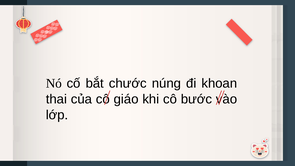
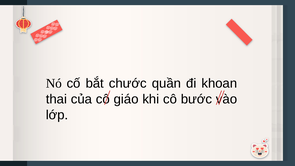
núng: núng -> quần
